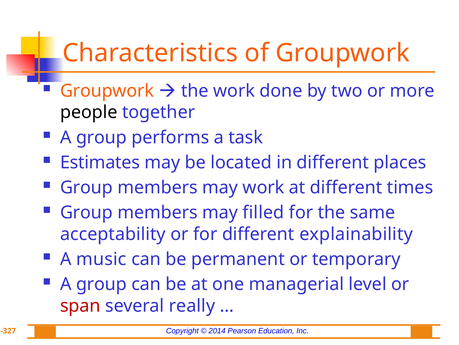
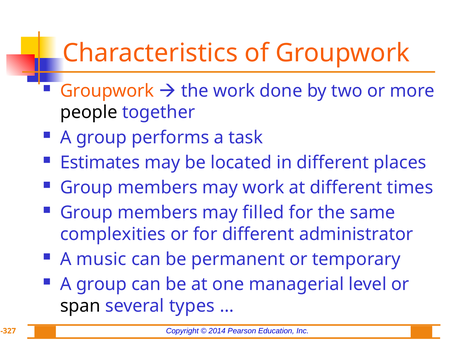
acceptability: acceptability -> complexities
explainability: explainability -> administrator
span colour: red -> black
really: really -> types
